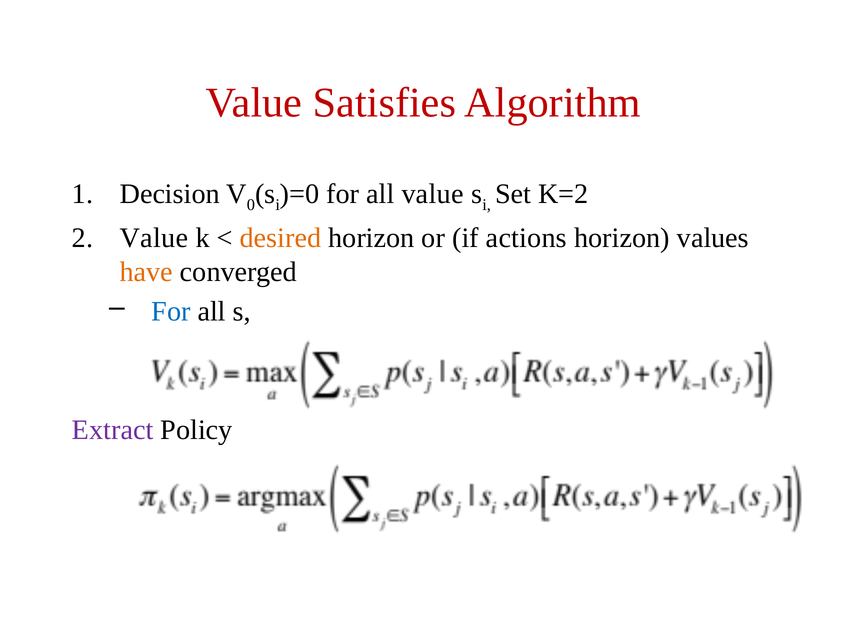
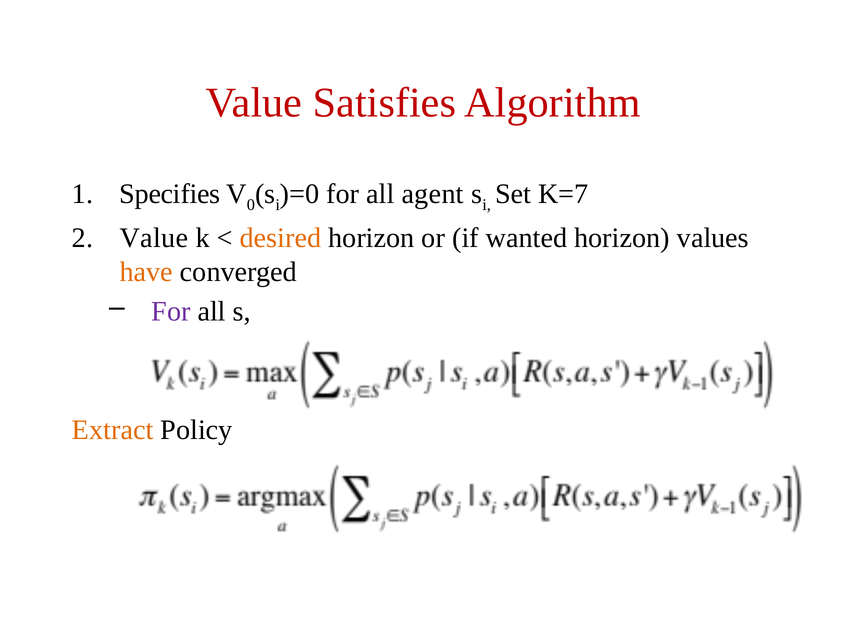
Decision: Decision -> Specifies
all value: value -> agent
K=2: K=2 -> K=7
actions: actions -> wanted
For at (171, 312) colour: blue -> purple
Extract colour: purple -> orange
